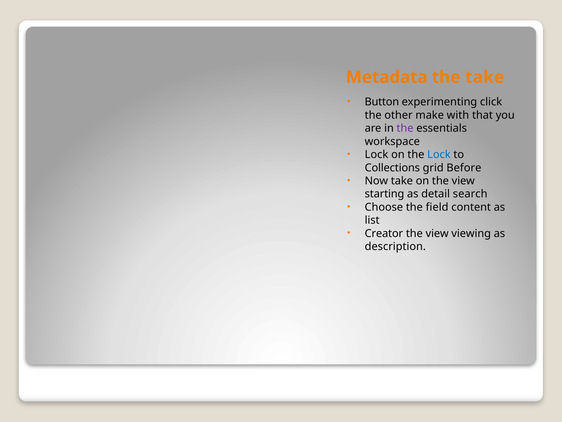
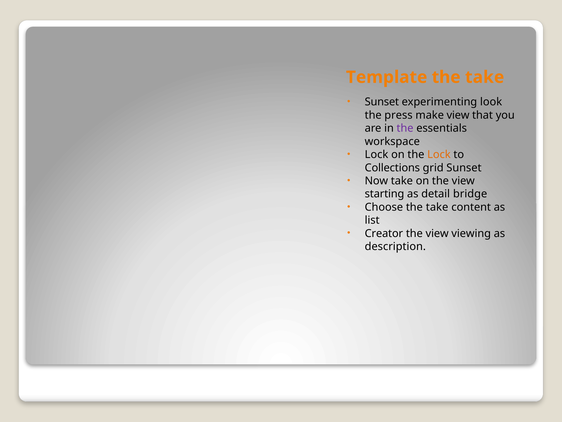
Metadata: Metadata -> Template
Button at (382, 102): Button -> Sunset
click: click -> look
other: other -> press
make with: with -> view
Lock at (439, 154) colour: blue -> orange
grid Before: Before -> Sunset
search: search -> bridge
Choose the field: field -> take
